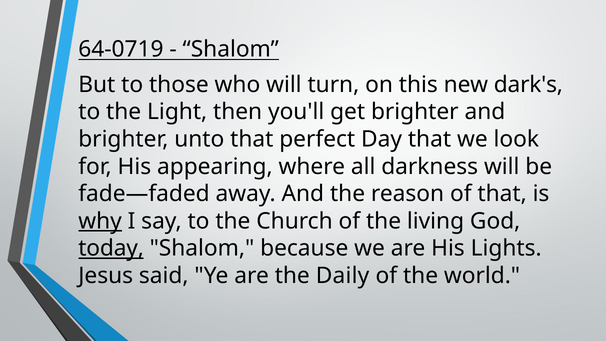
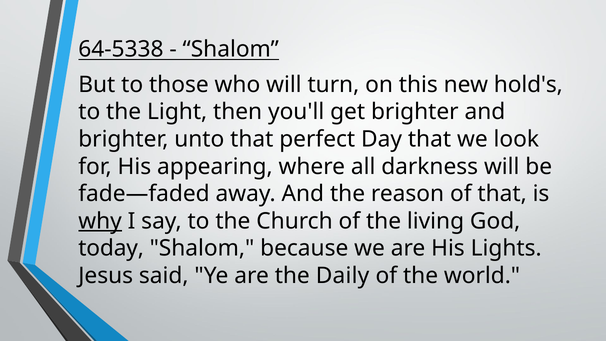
64-0719: 64-0719 -> 64-5338
dark's: dark's -> hold's
today underline: present -> none
